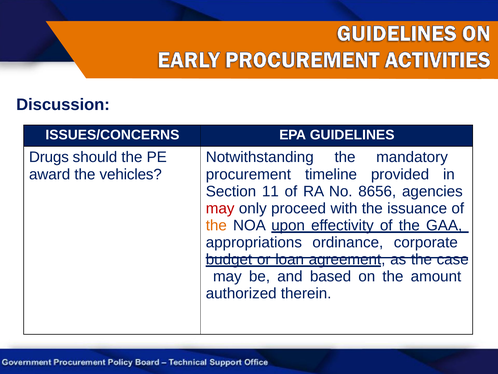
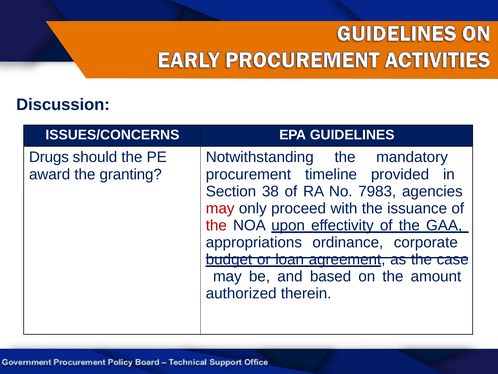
vehicles: vehicles -> granting
11: 11 -> 38
8656: 8656 -> 7983
the at (216, 225) colour: orange -> red
